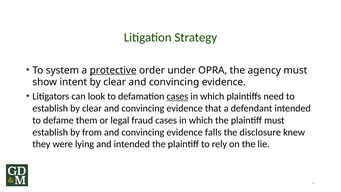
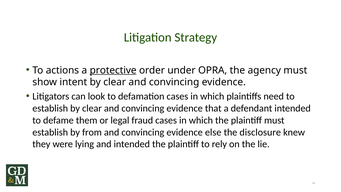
system: system -> actions
cases at (177, 96) underline: present -> none
falls: falls -> else
